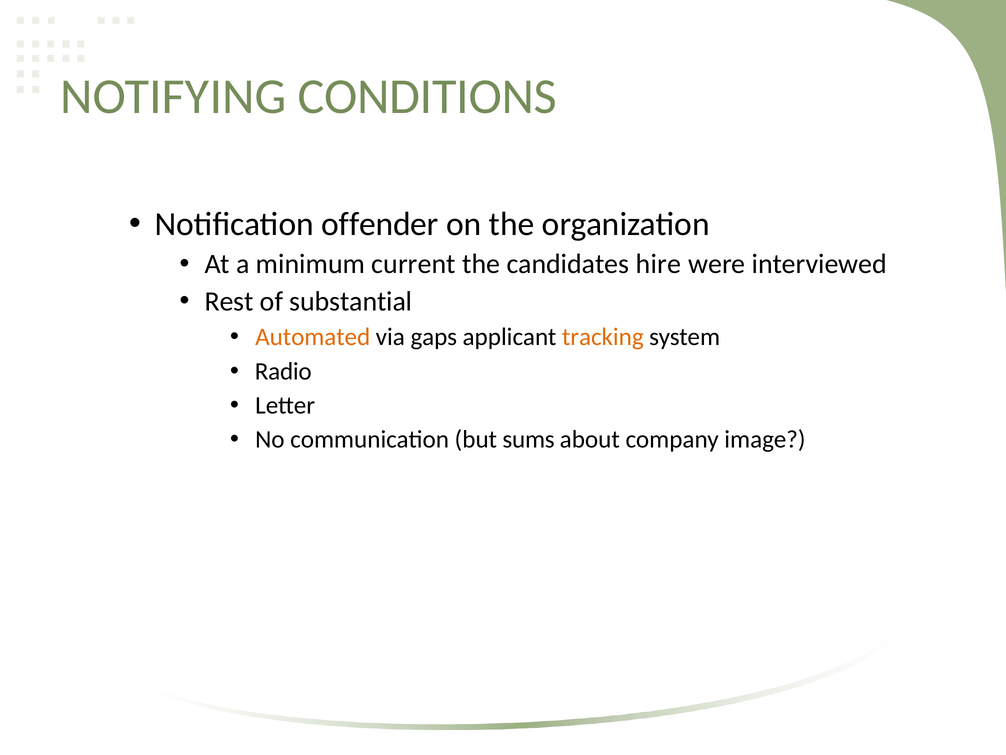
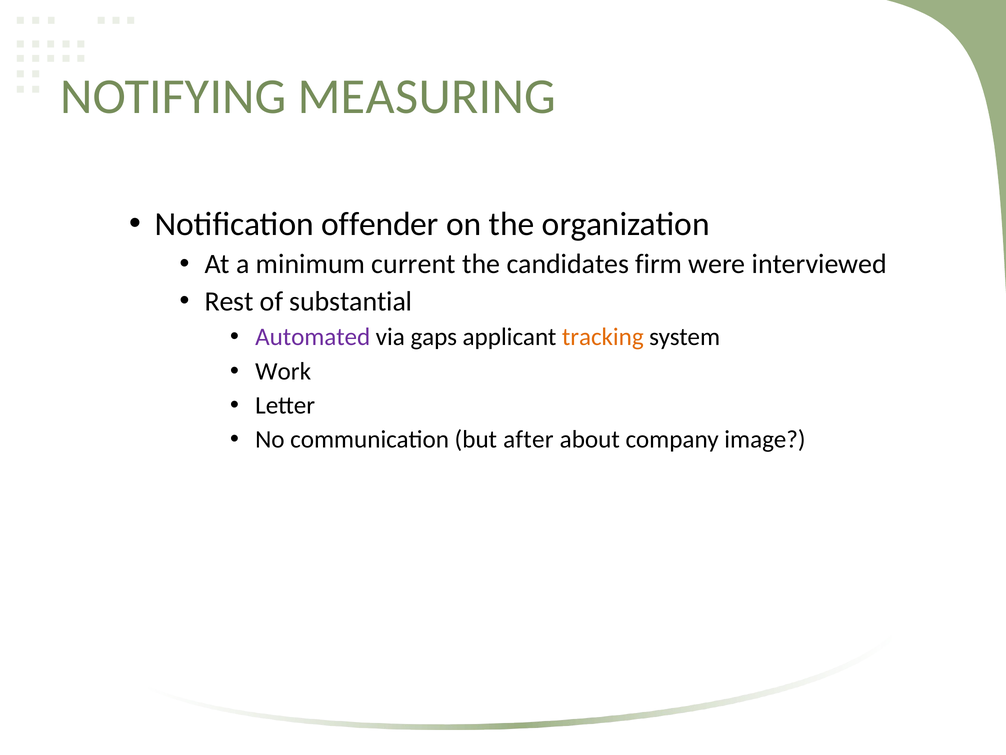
CONDITIONS: CONDITIONS -> MEASURING
hire: hire -> firm
Automated colour: orange -> purple
Radio: Radio -> Work
sums: sums -> after
